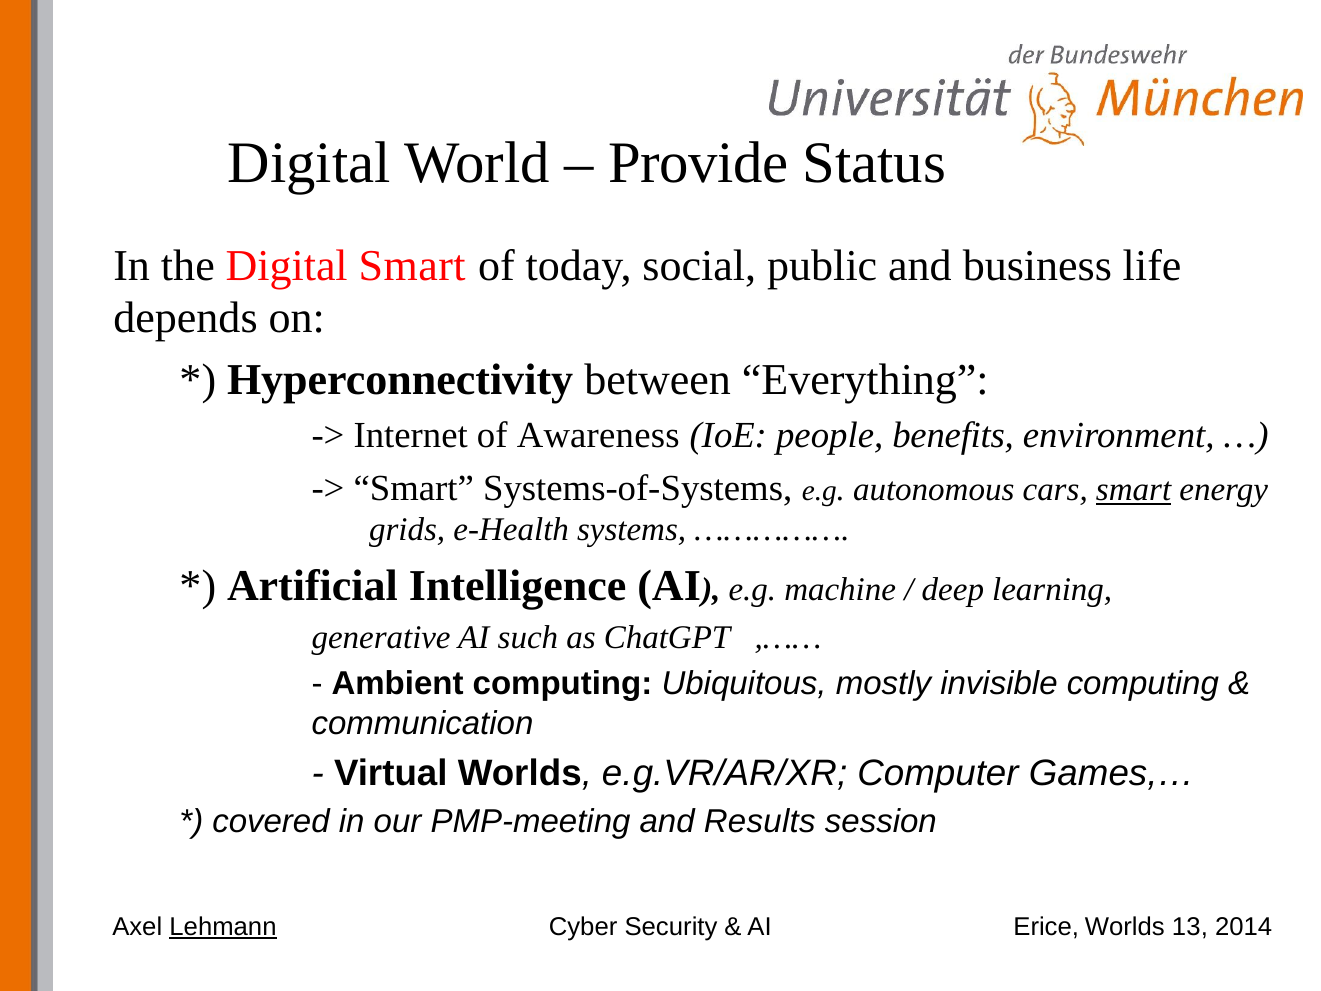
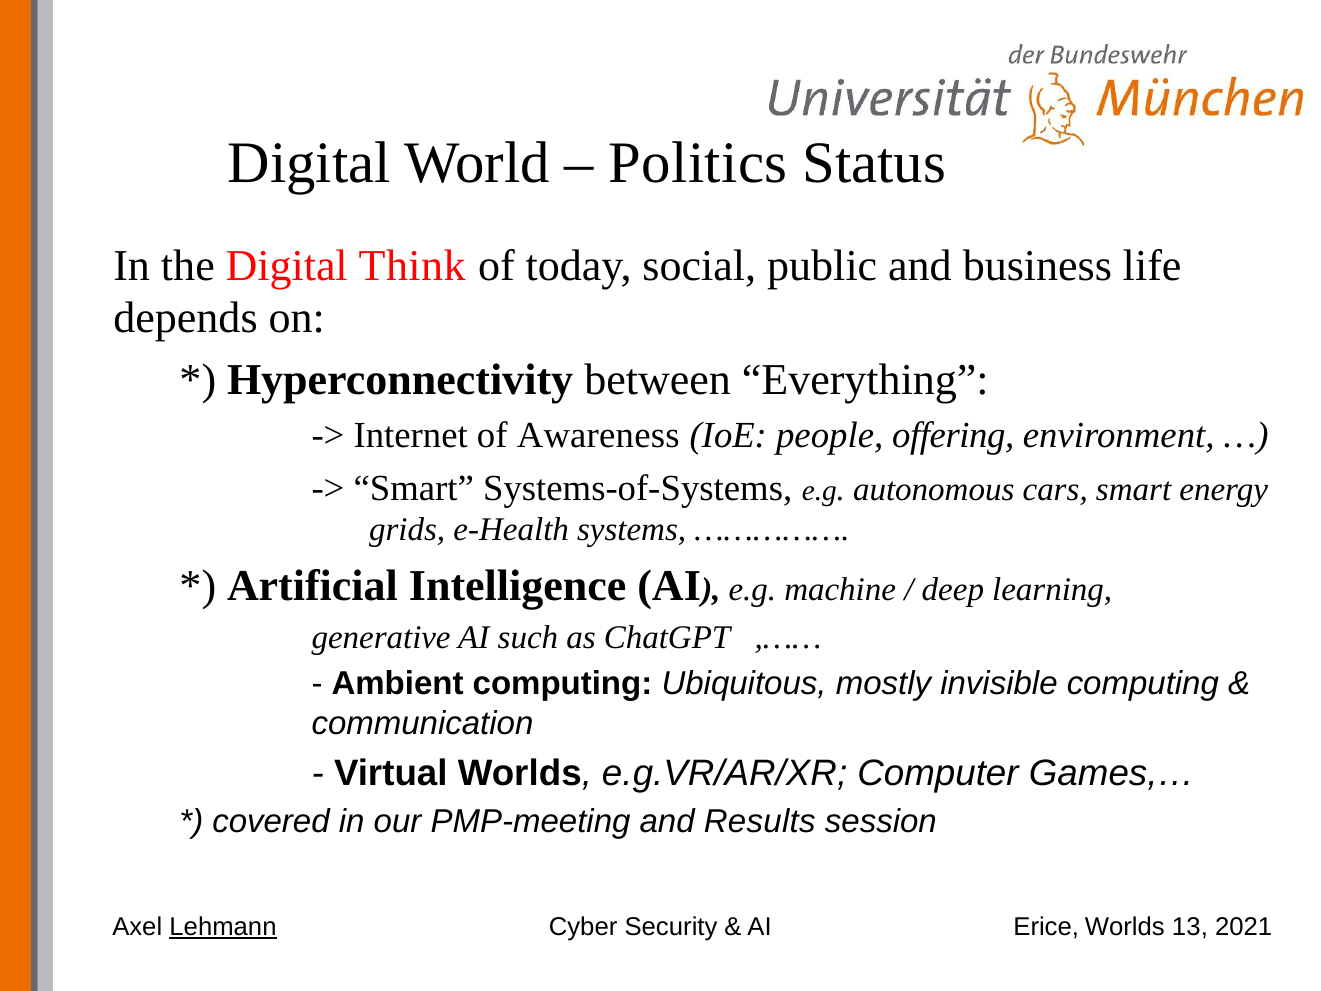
Provide: Provide -> Politics
Digital Smart: Smart -> Think
benefits: benefits -> offering
smart at (1134, 489) underline: present -> none
2014: 2014 -> 2021
